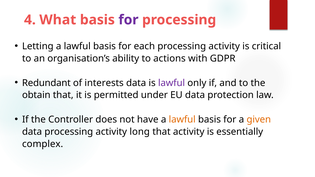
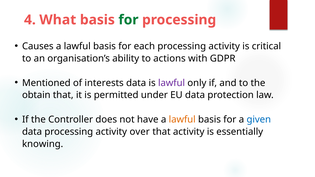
for at (128, 20) colour: purple -> green
Letting: Letting -> Causes
Redundant: Redundant -> Mentioned
given colour: orange -> blue
long: long -> over
complex: complex -> knowing
